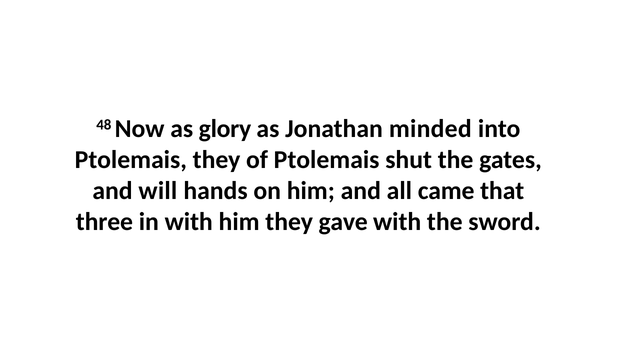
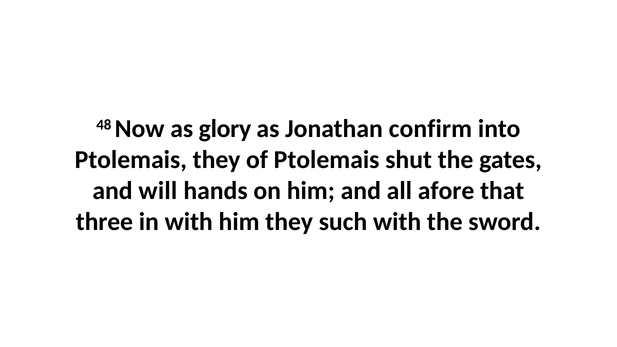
minded: minded -> confirm
came: came -> afore
gave: gave -> such
